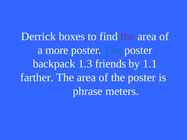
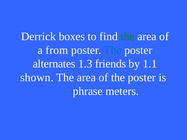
the at (128, 36) colour: purple -> green
more: more -> from
backpack: backpack -> alternates
farther: farther -> shown
